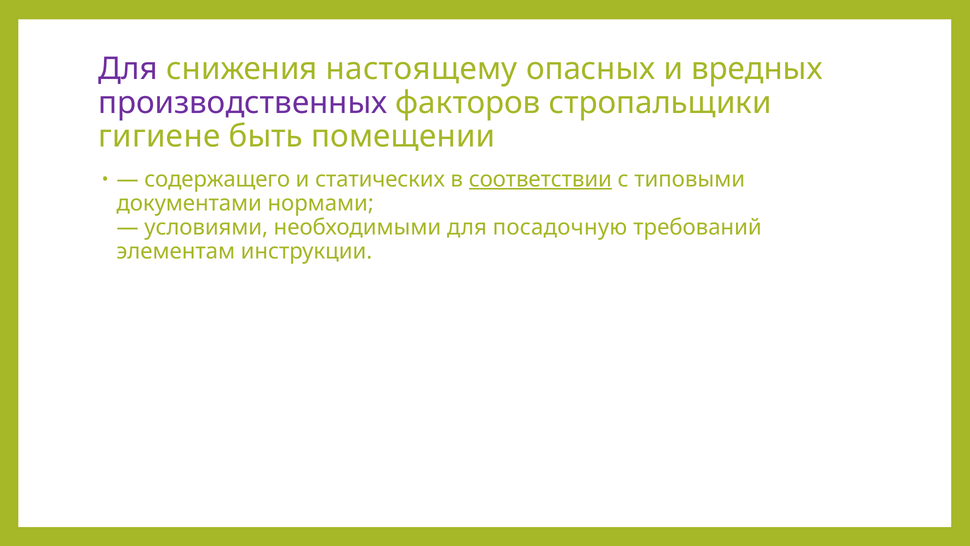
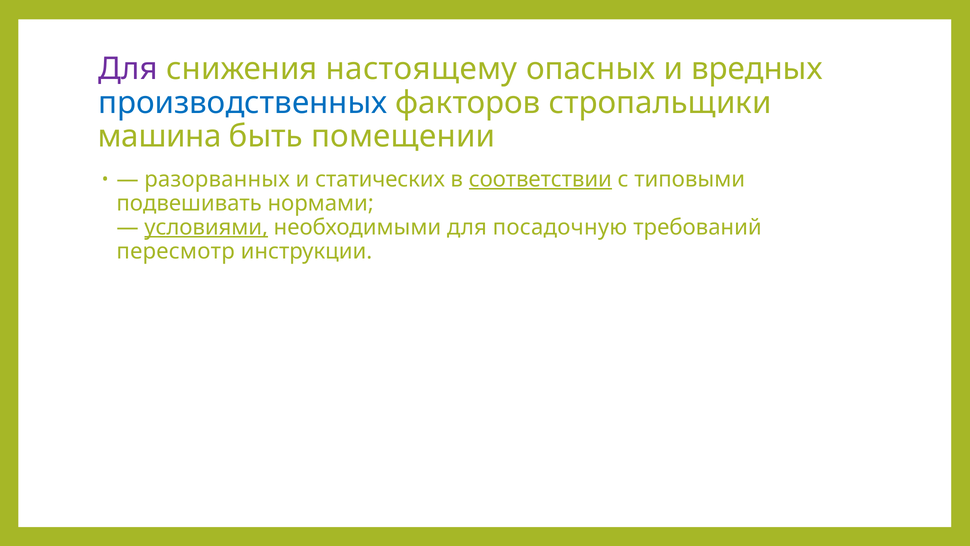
производственных colour: purple -> blue
гигиене: гигиене -> машина
содержащего: содержащего -> разорванных
документами: документами -> подвешивать
условиями underline: none -> present
элементам: элементам -> пересмотр
